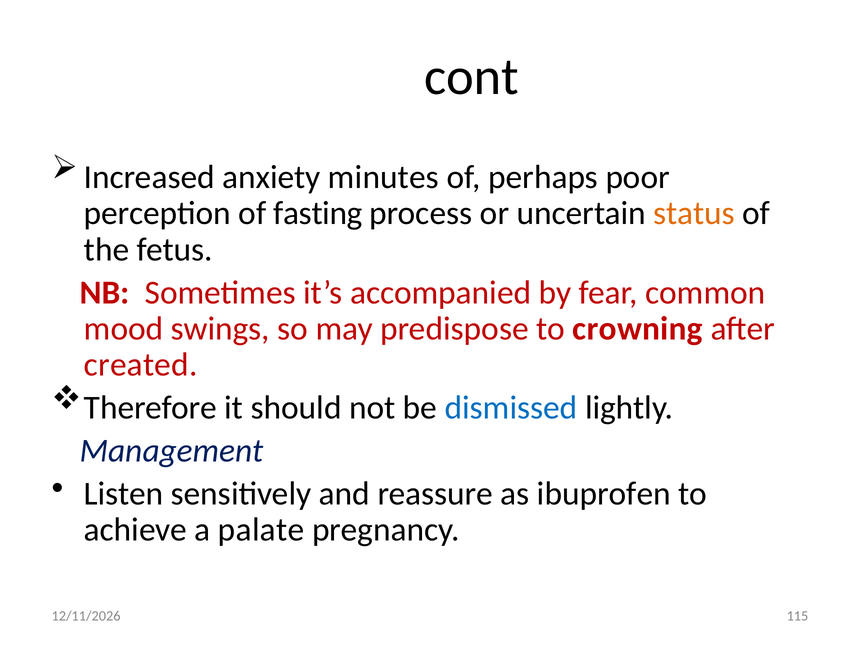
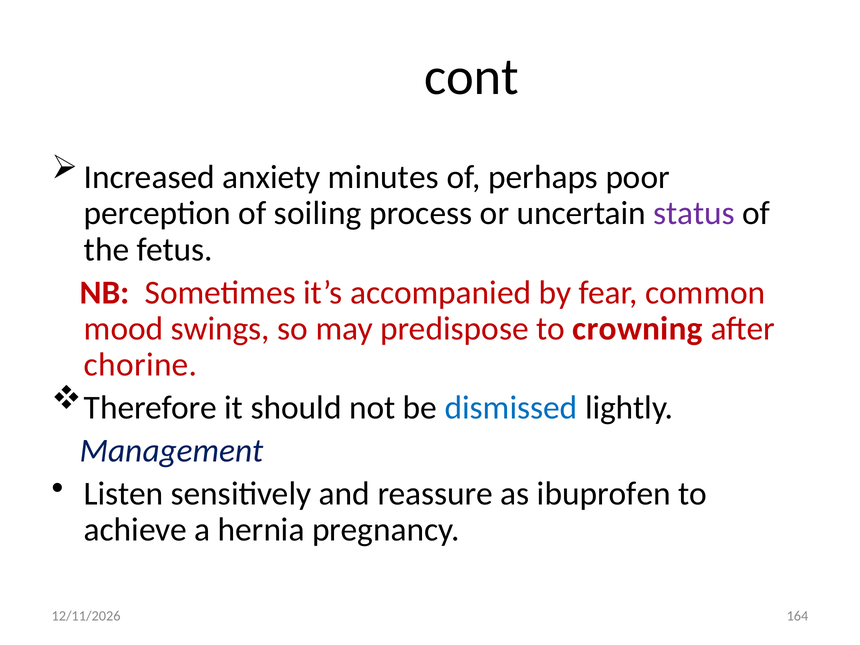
fasting: fasting -> soiling
status colour: orange -> purple
created: created -> chorine
palate: palate -> hernia
115: 115 -> 164
